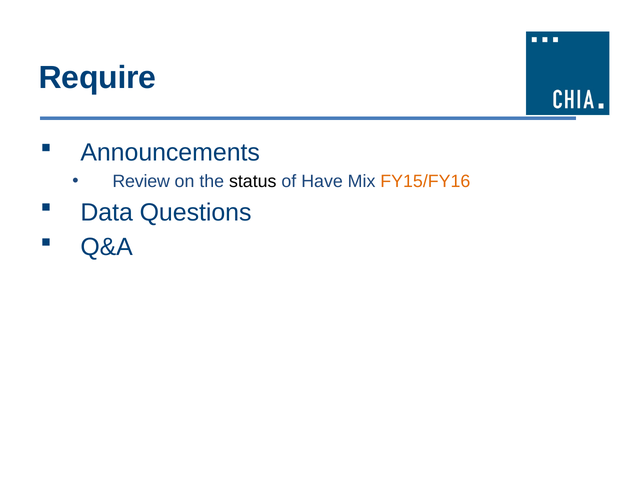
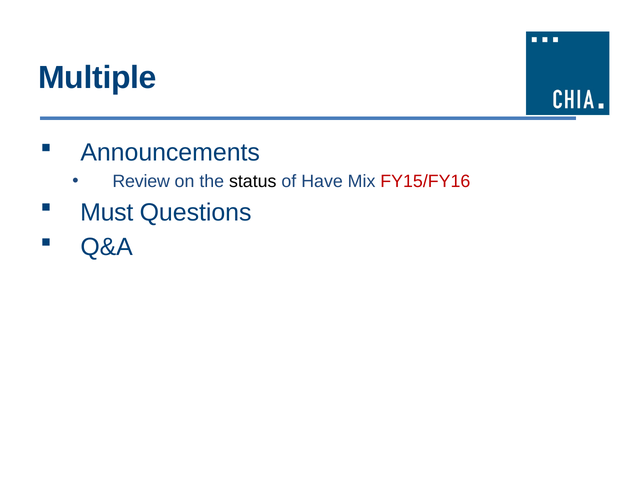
Require: Require -> Multiple
FY15/FY16 colour: orange -> red
Data: Data -> Must
